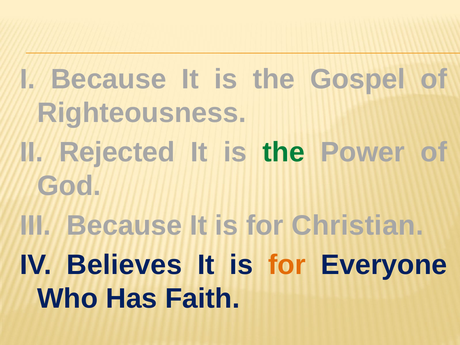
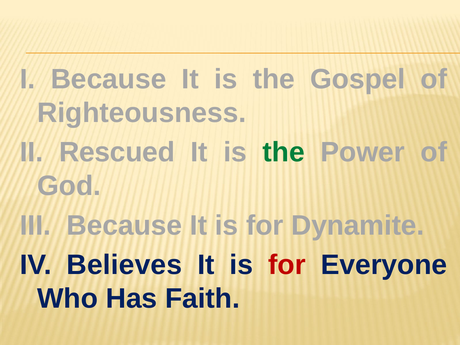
Rejected: Rejected -> Rescued
Christian: Christian -> Dynamite
for at (287, 265) colour: orange -> red
